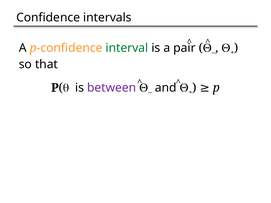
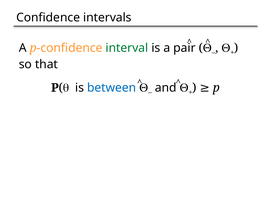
between colour: purple -> blue
